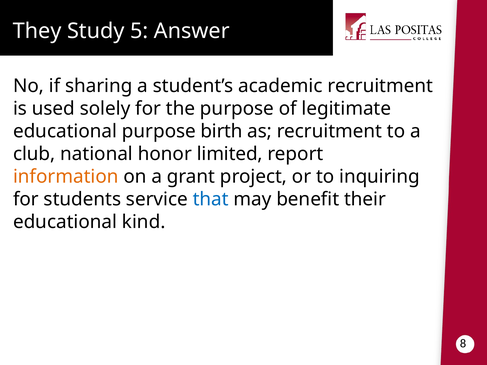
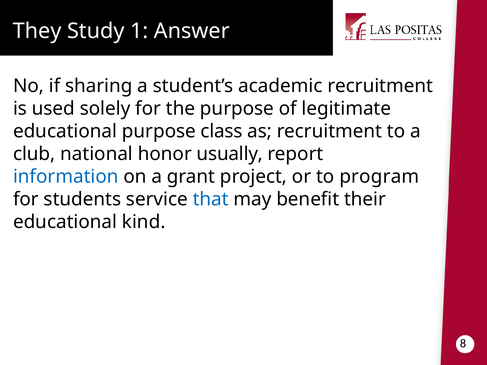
5: 5 -> 1
birth: birth -> class
limited: limited -> usually
information colour: orange -> blue
inquiring: inquiring -> program
